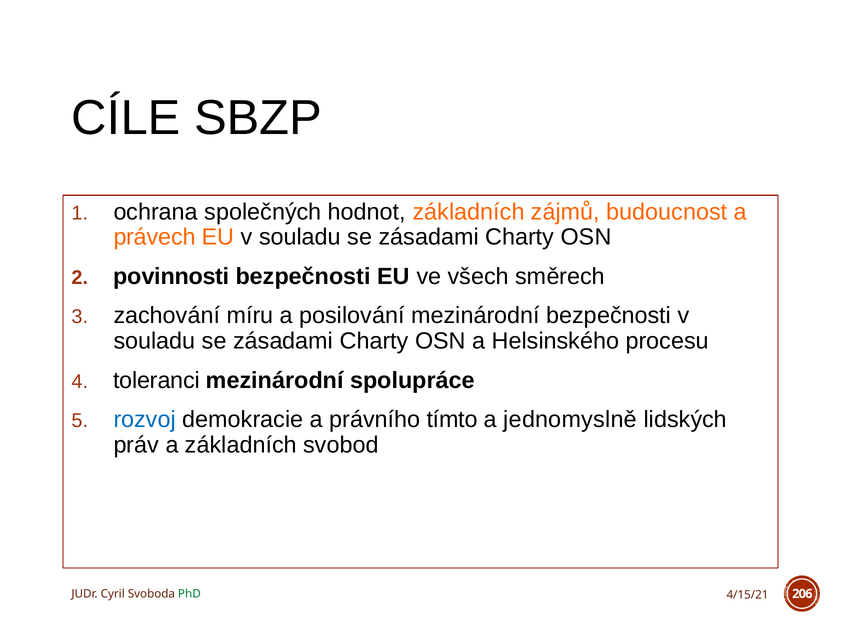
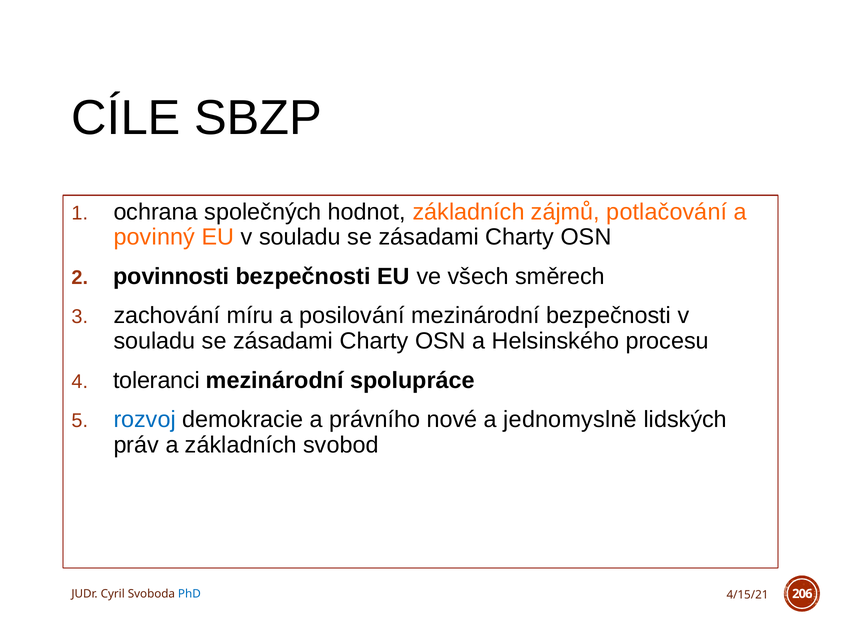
budoucnost: budoucnost -> potlačování
právech: právech -> povinný
tímto: tímto -> nové
PhD colour: green -> blue
